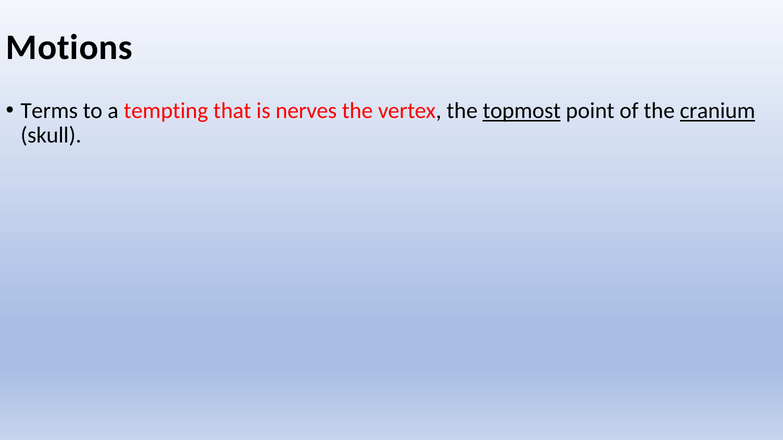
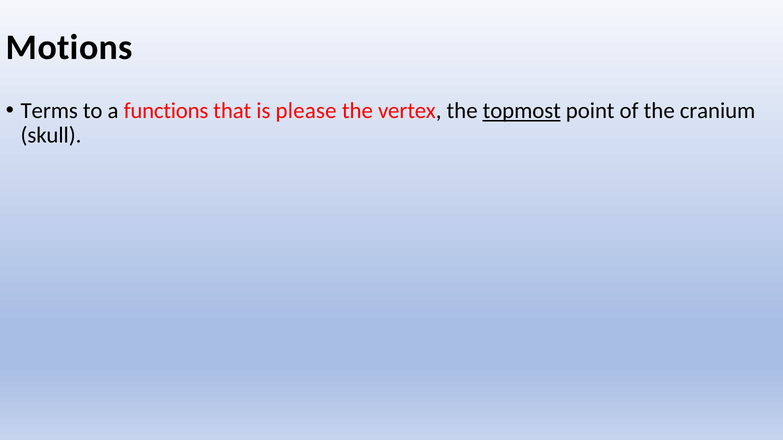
tempting: tempting -> functions
nerves: nerves -> please
cranium underline: present -> none
